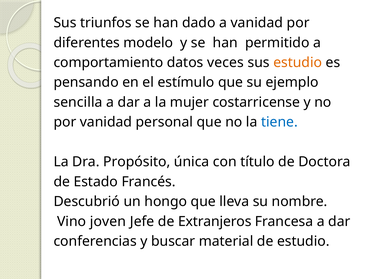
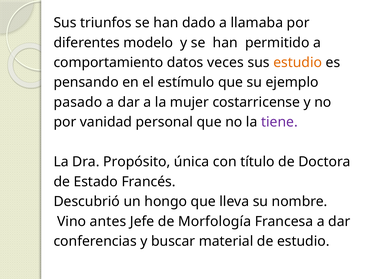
a vanidad: vanidad -> llamaba
sencilla: sencilla -> pasado
tiene colour: blue -> purple
joven: joven -> antes
Extranjeros: Extranjeros -> Morfología
